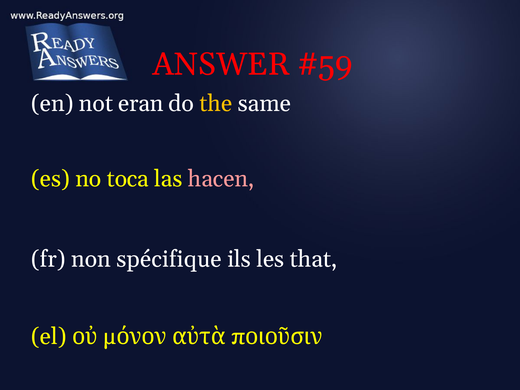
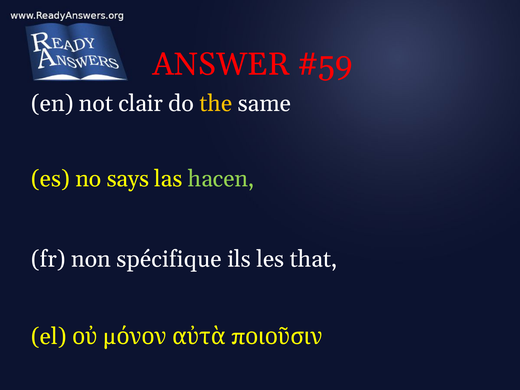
eran: eran -> clair
toca: toca -> says
hacen colour: pink -> light green
